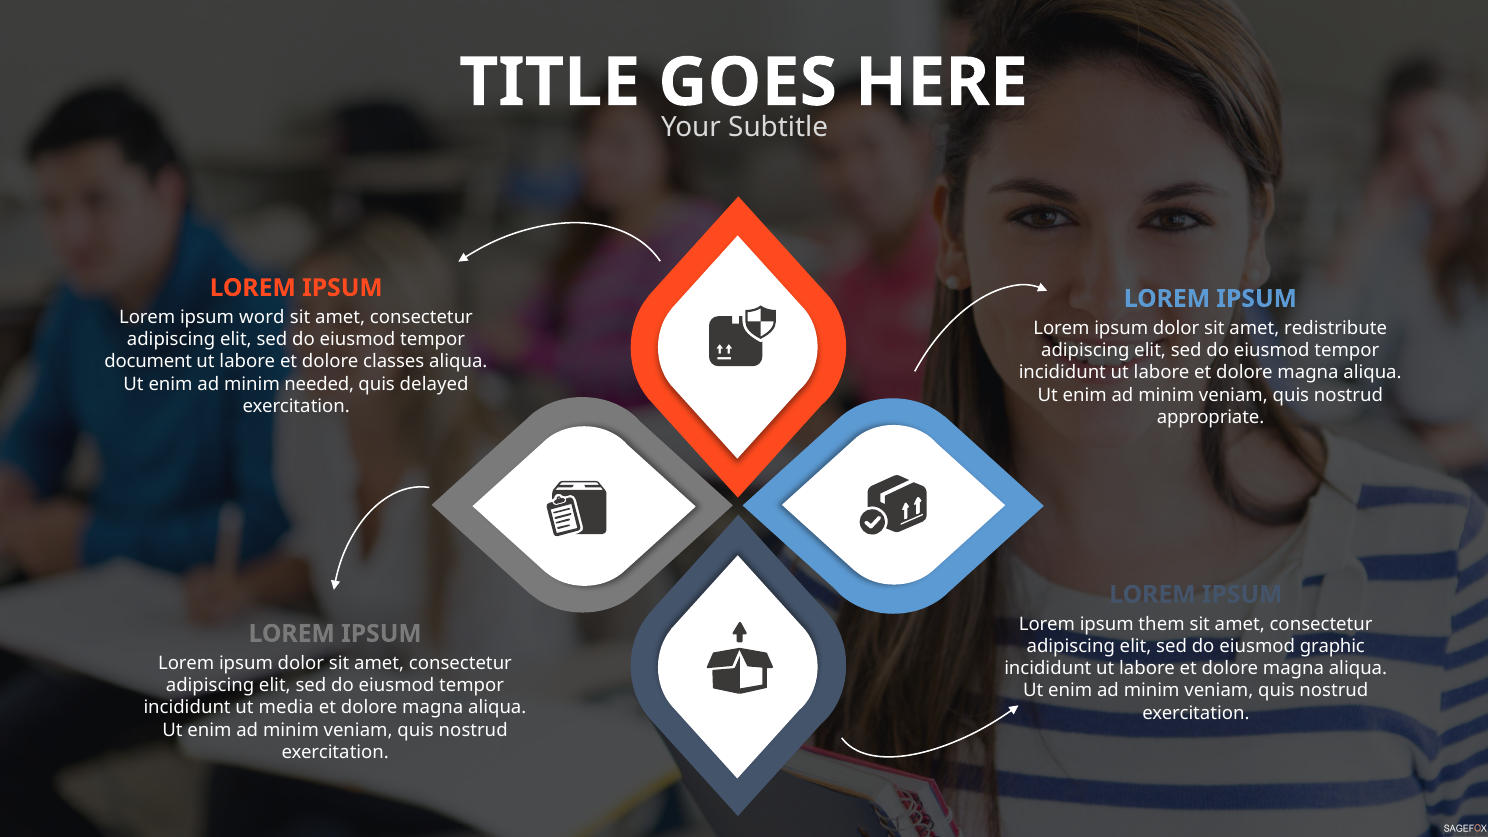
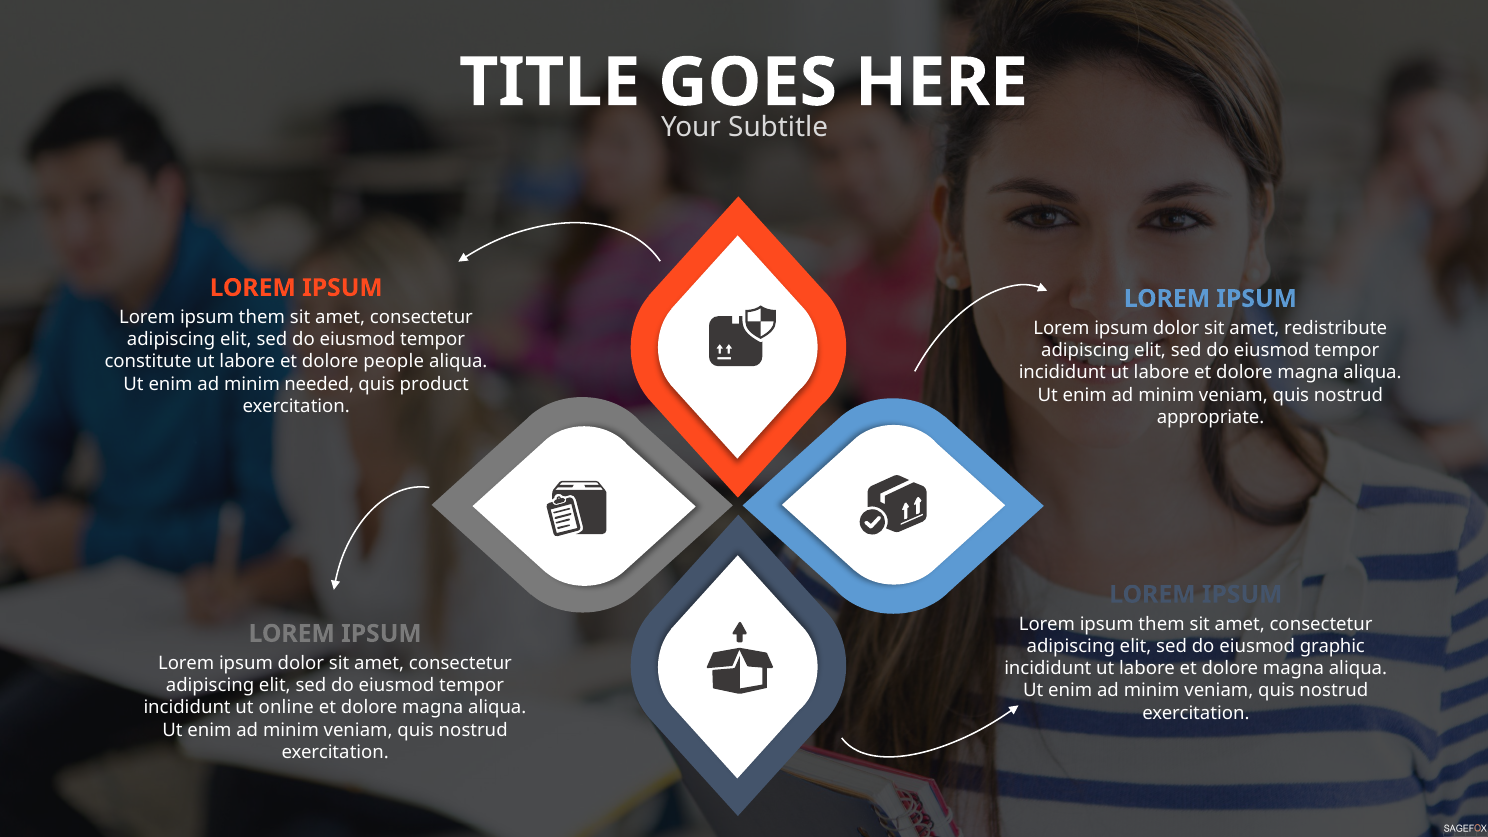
word at (262, 317): word -> them
document: document -> constitute
classes: classes -> people
delayed: delayed -> product
media: media -> online
